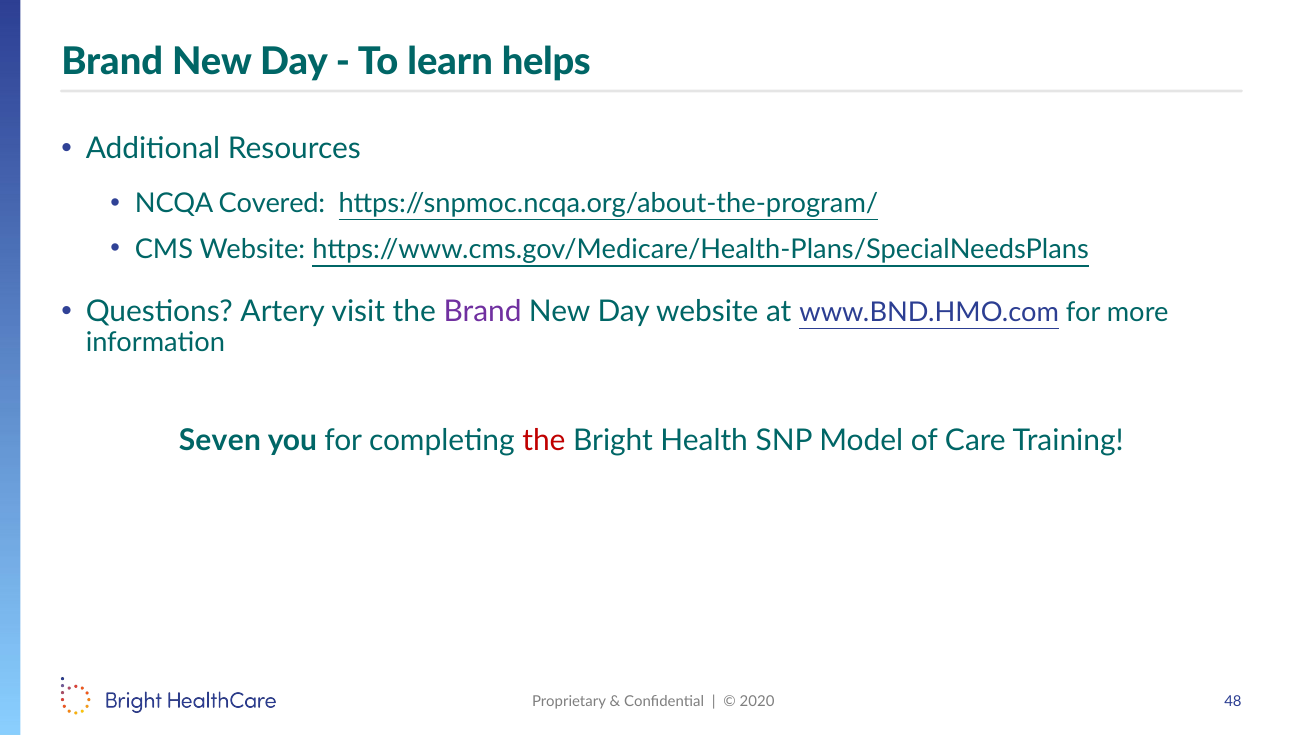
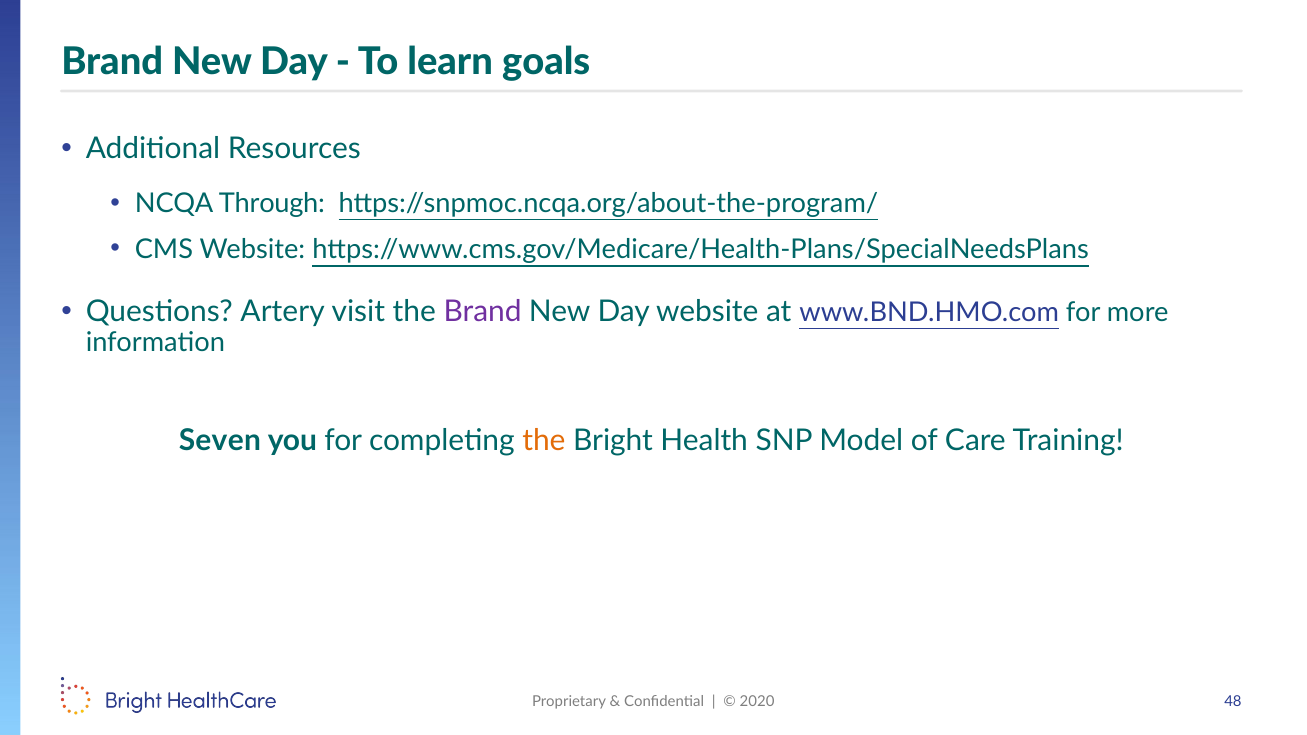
helps: helps -> goals
Covered: Covered -> Through
the at (544, 441) colour: red -> orange
